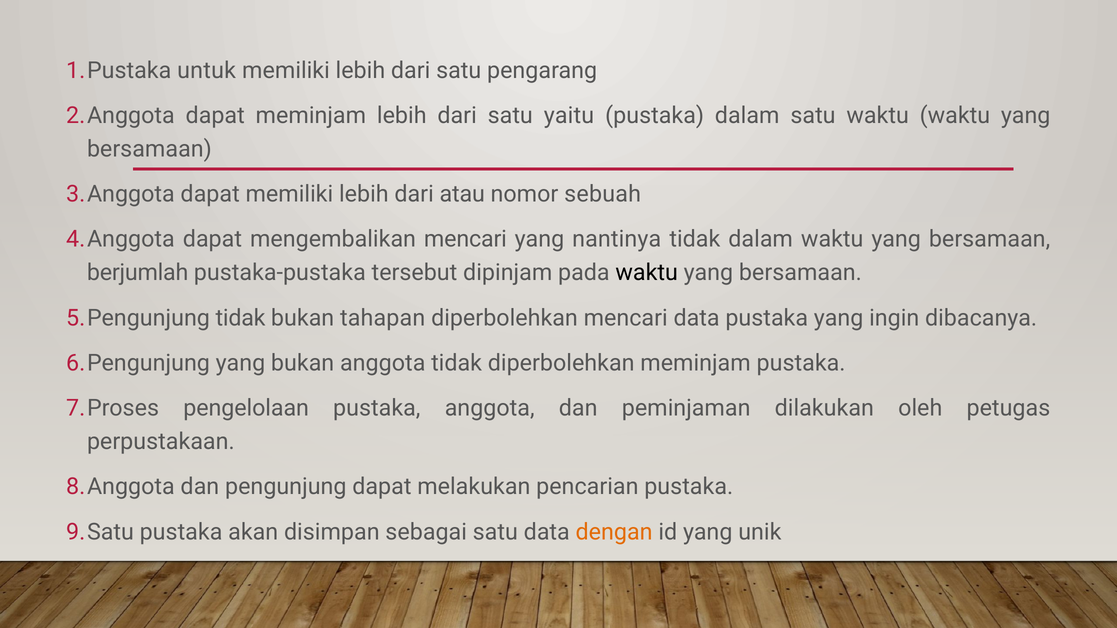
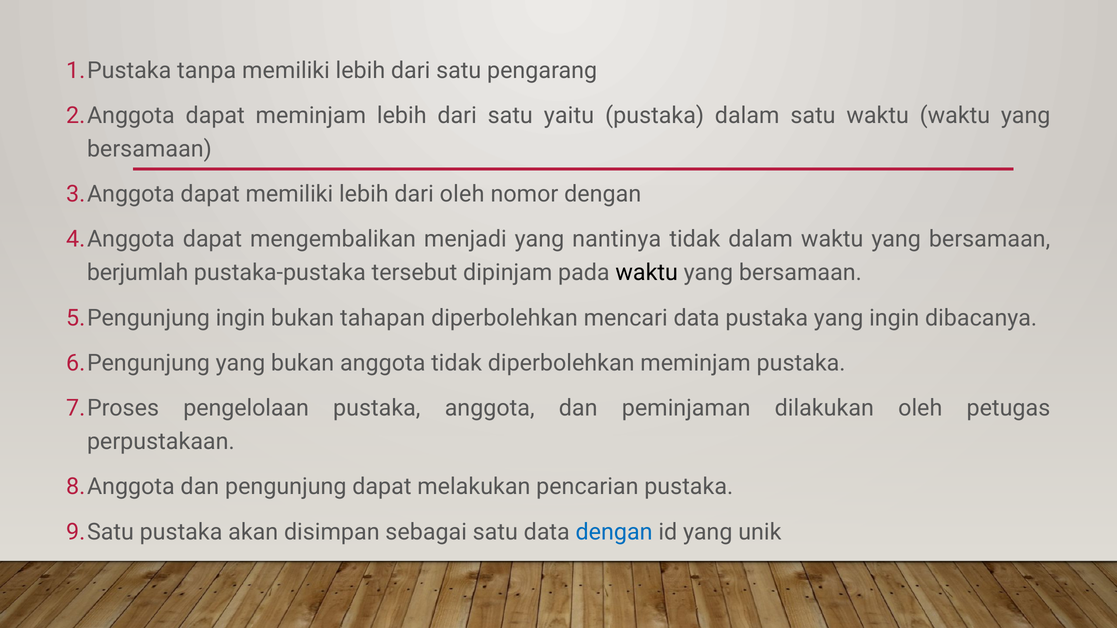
untuk: untuk -> tanpa
dari atau: atau -> oleh
nomor sebuah: sebuah -> dengan
mengembalikan mencari: mencari -> menjadi
tidak at (241, 318): tidak -> ingin
dengan at (614, 532) colour: orange -> blue
